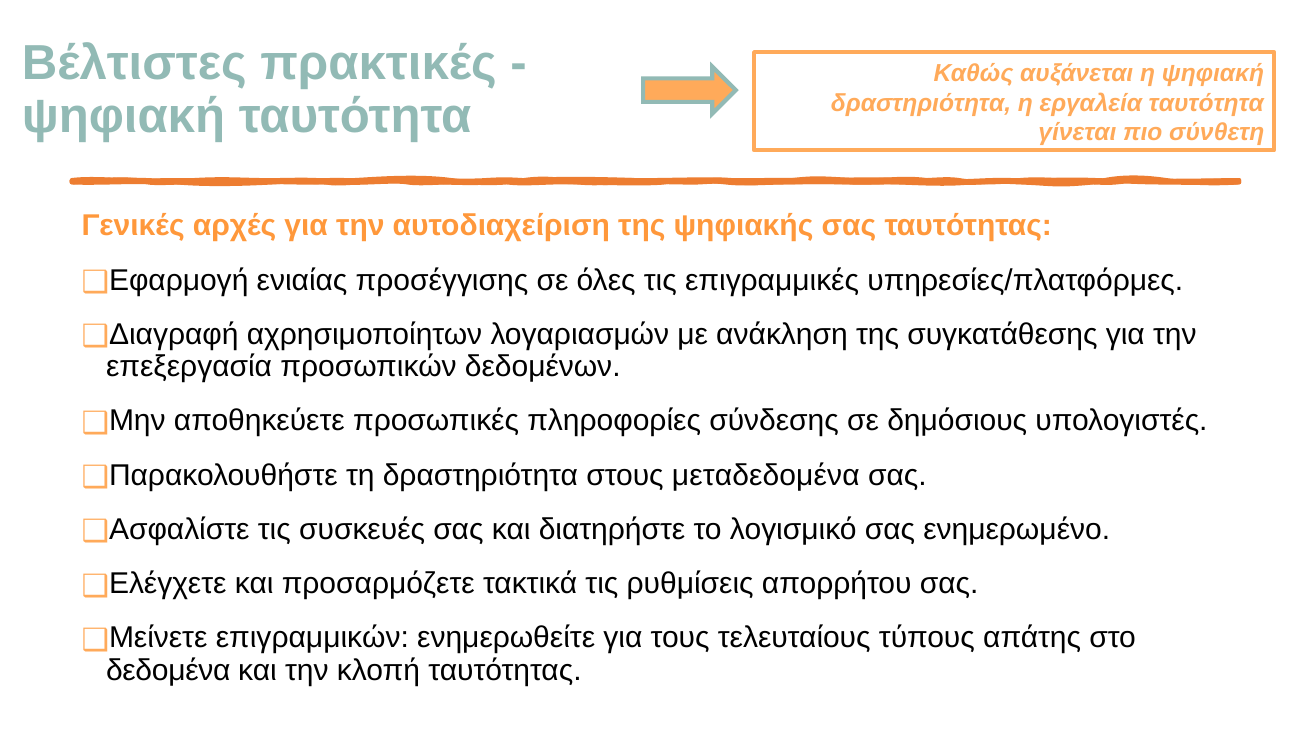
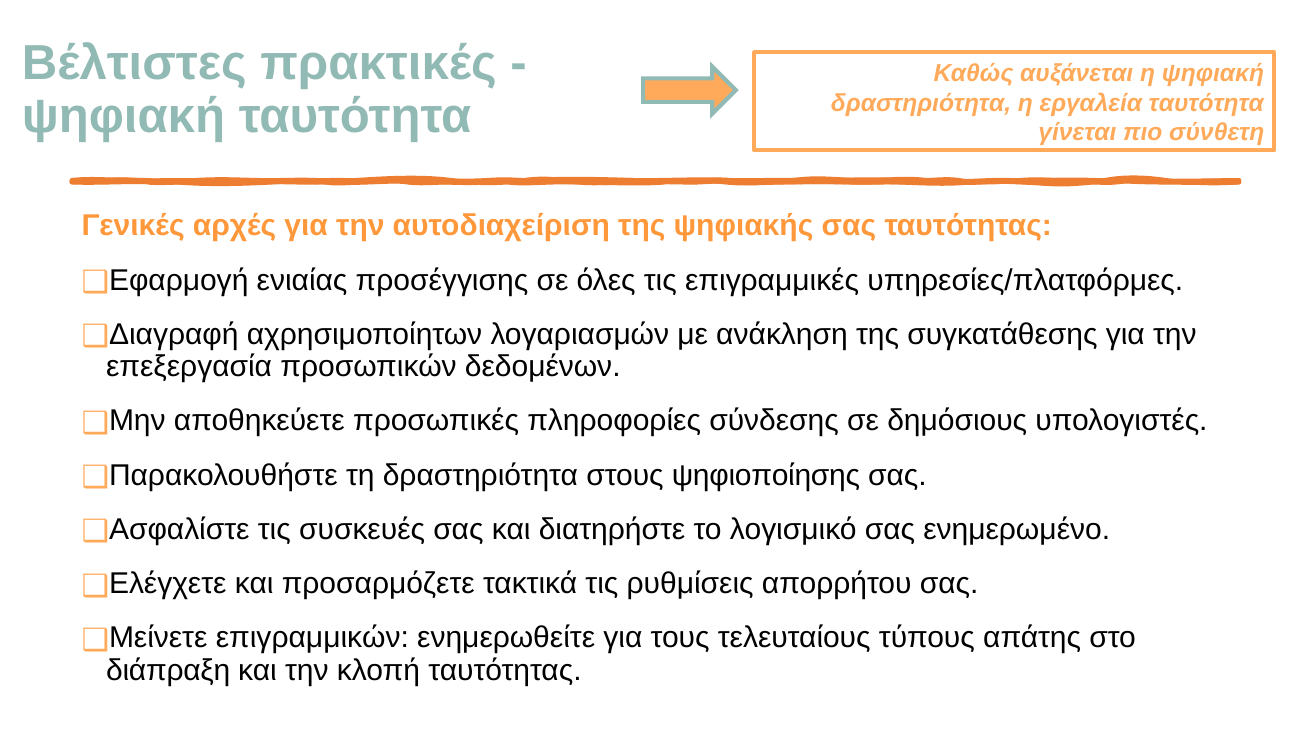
μεταδεδομένα: μεταδεδομένα -> ψηφιοποίησης
δεδομένα: δεδομένα -> διάπραξη
